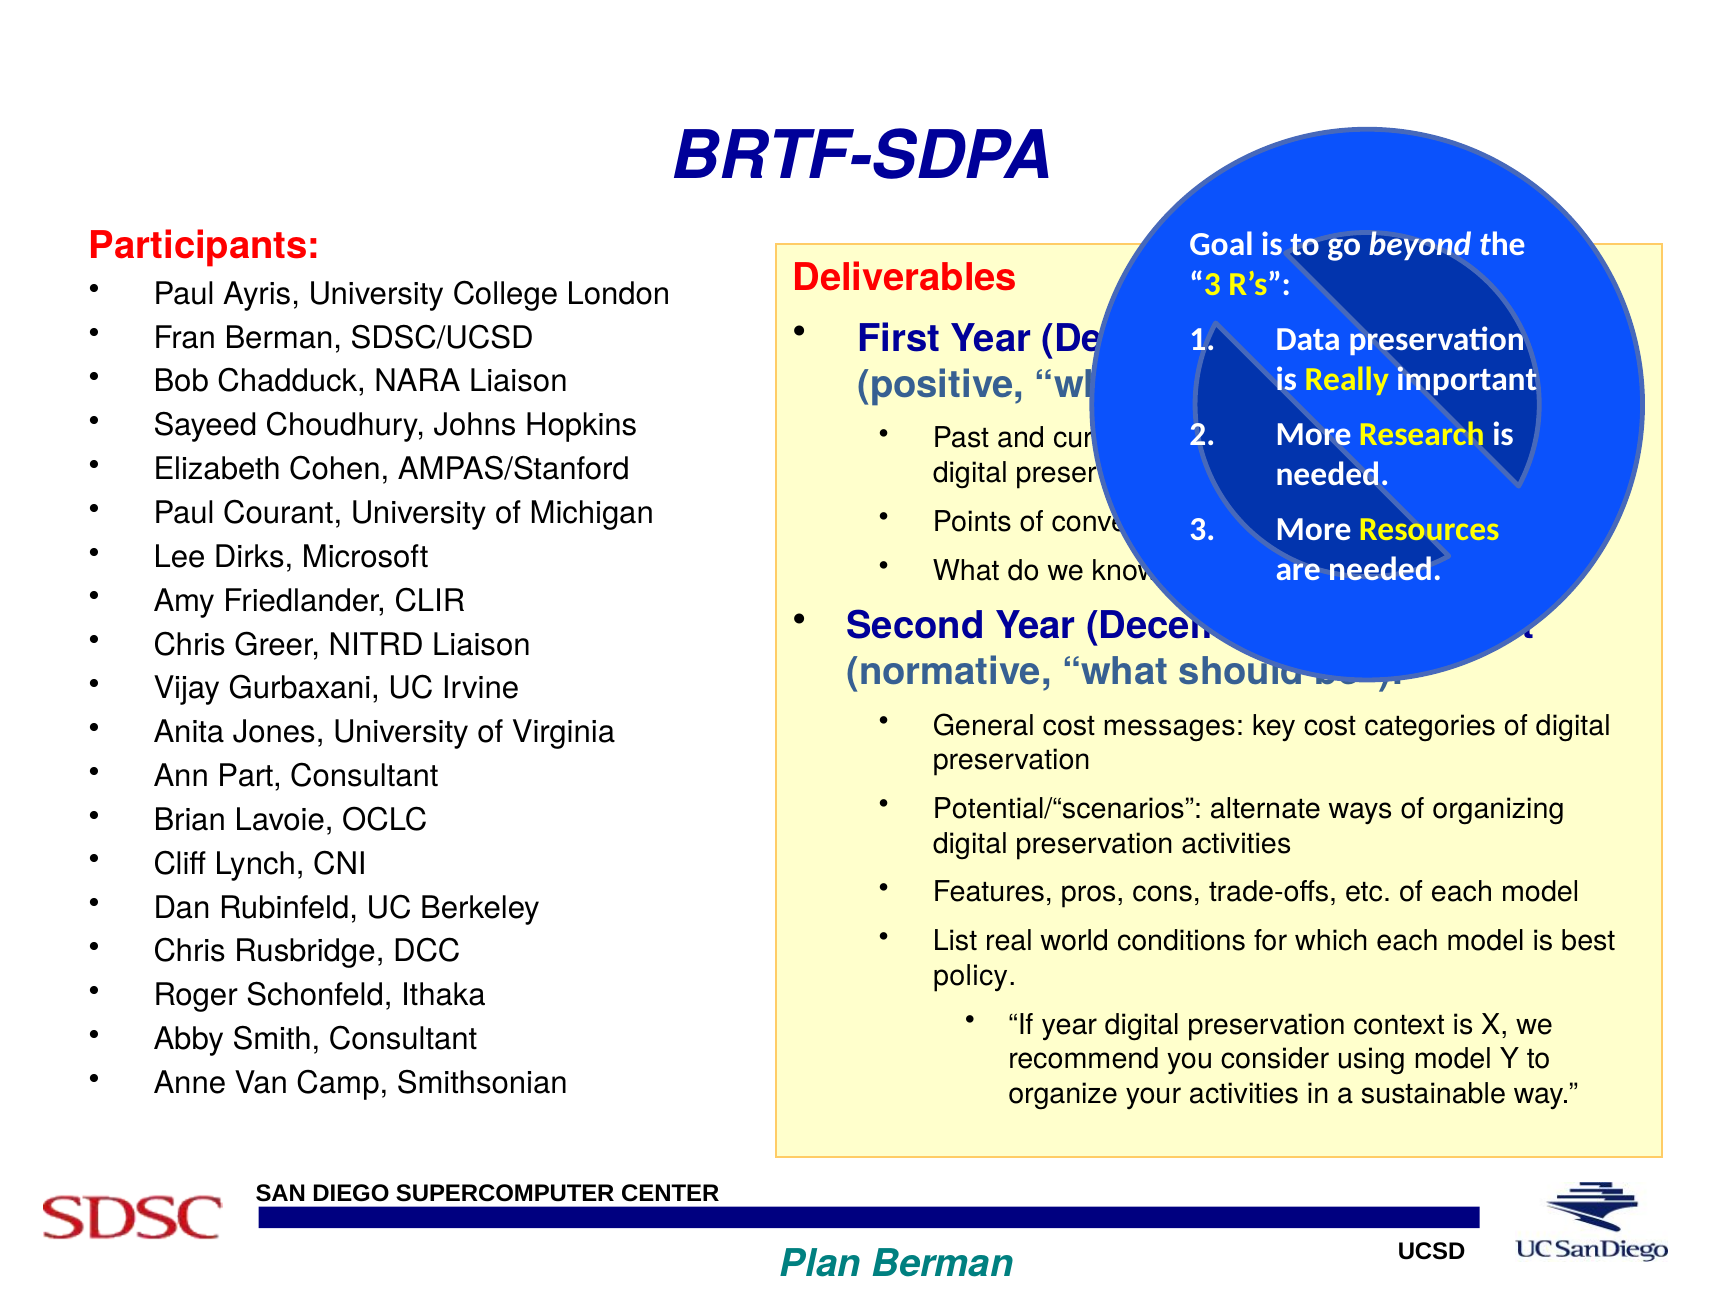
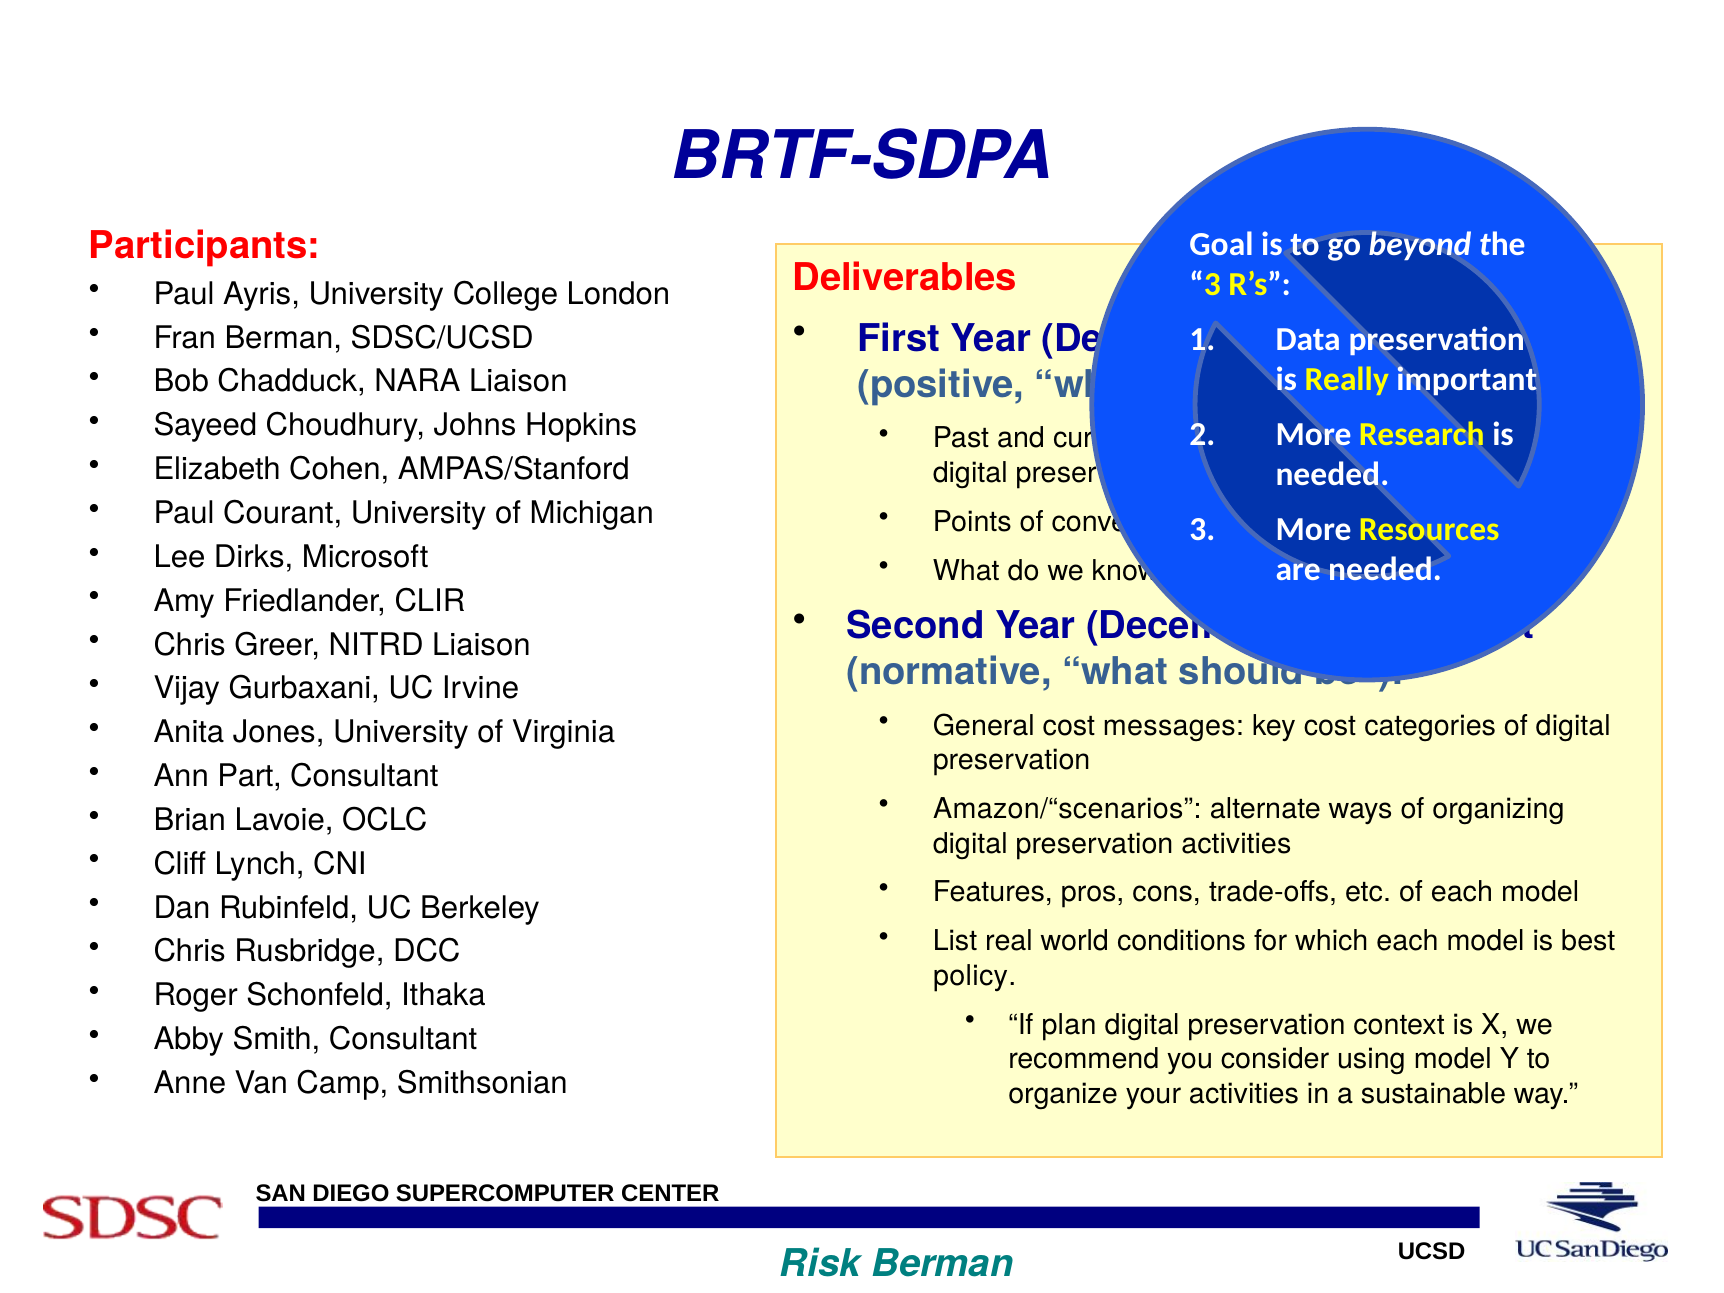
Potential/“scenarios: Potential/“scenarios -> Amazon/“scenarios
If year: year -> plan
Plan: Plan -> Risk
